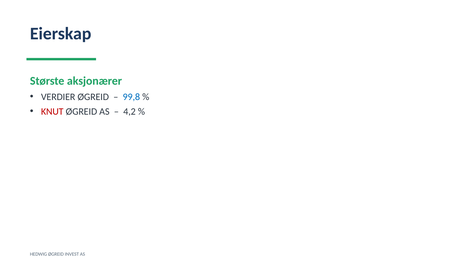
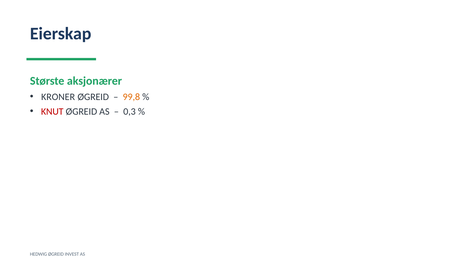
VERDIER: VERDIER -> KRONER
99,8 colour: blue -> orange
4,2: 4,2 -> 0,3
